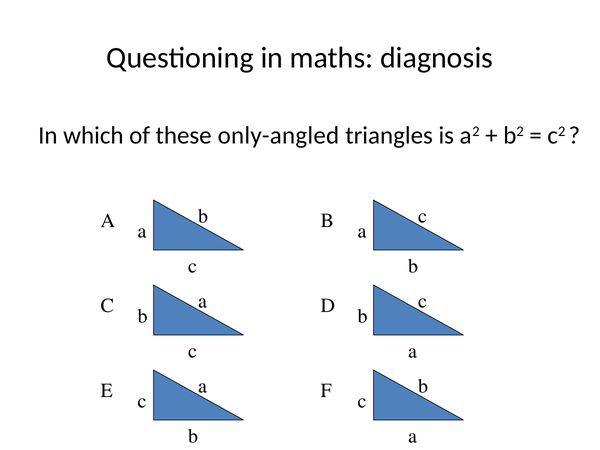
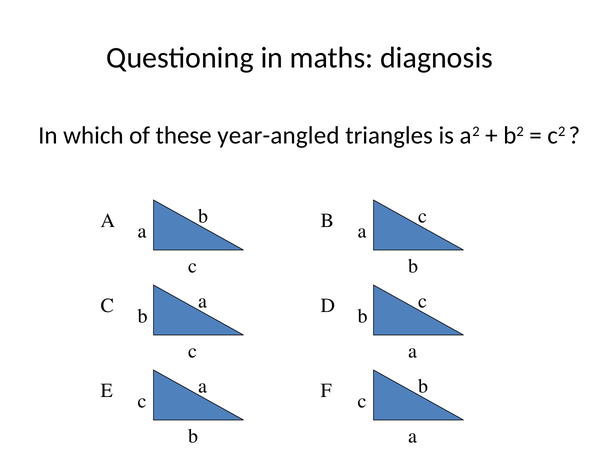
only-angled: only-angled -> year-angled
